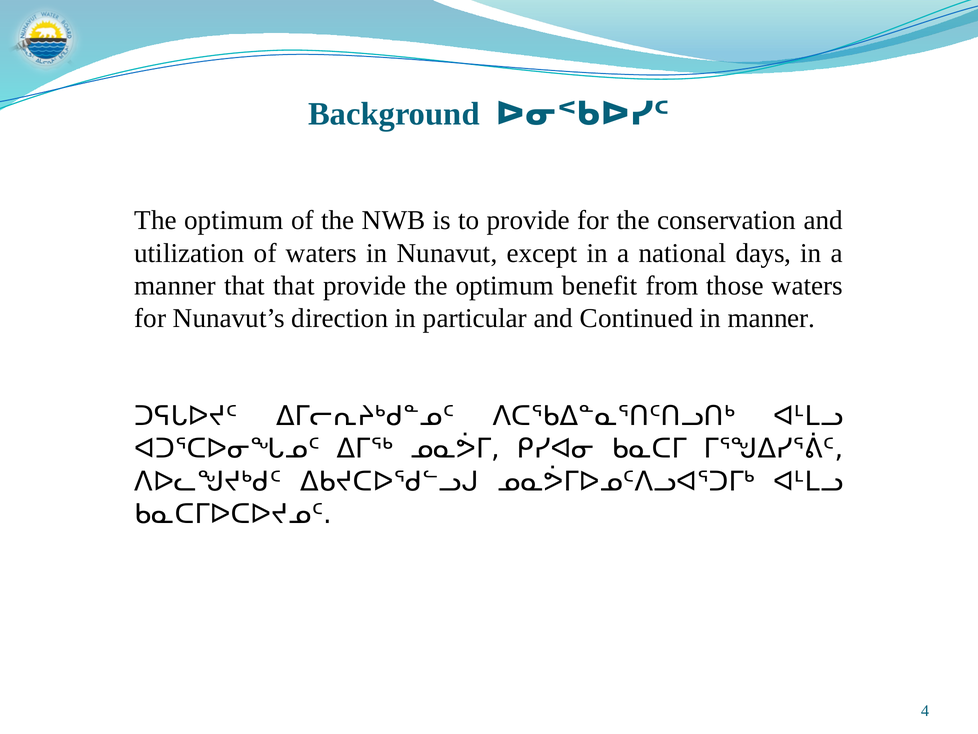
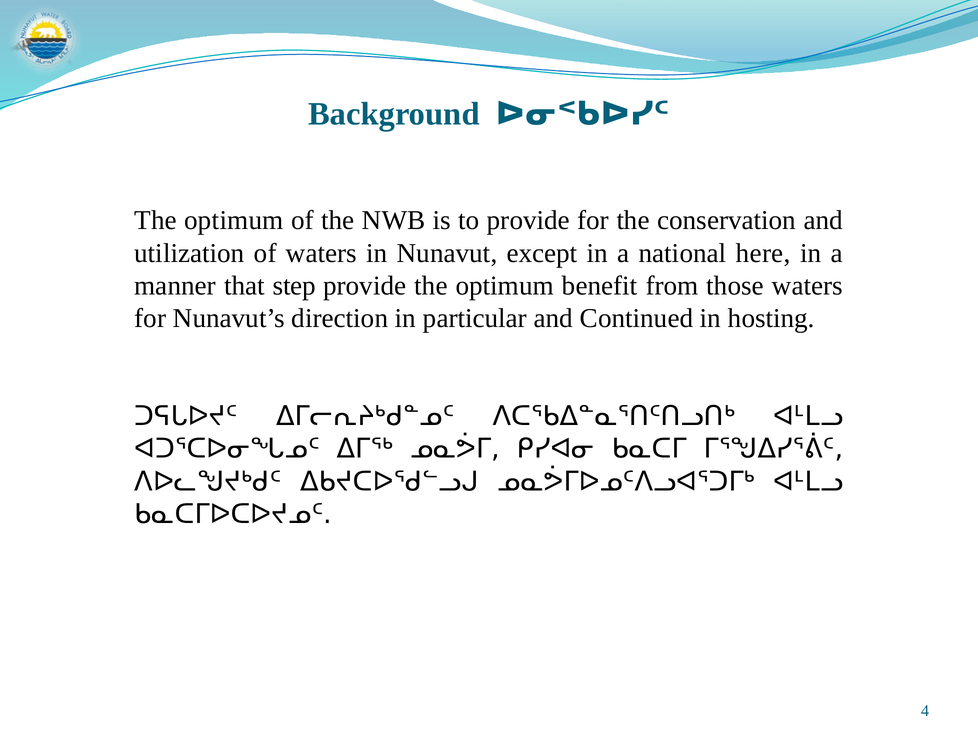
days: days -> here
that that: that -> step
in manner: manner -> hosting
